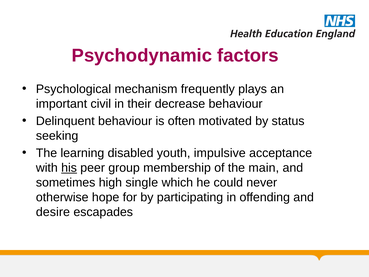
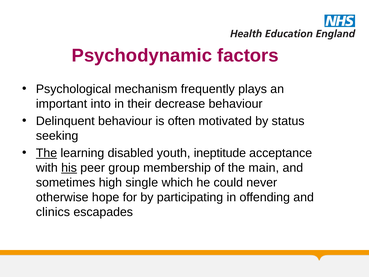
civil: civil -> into
The at (47, 153) underline: none -> present
impulsive: impulsive -> ineptitude
desire: desire -> clinics
